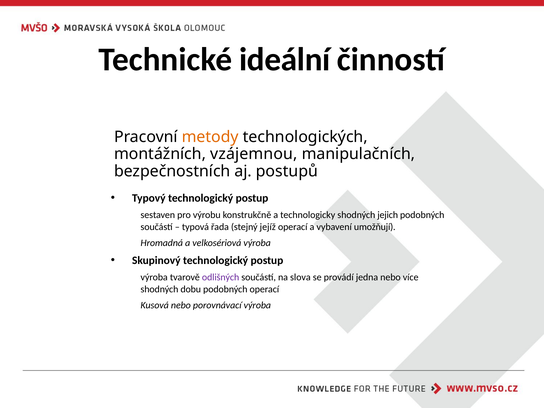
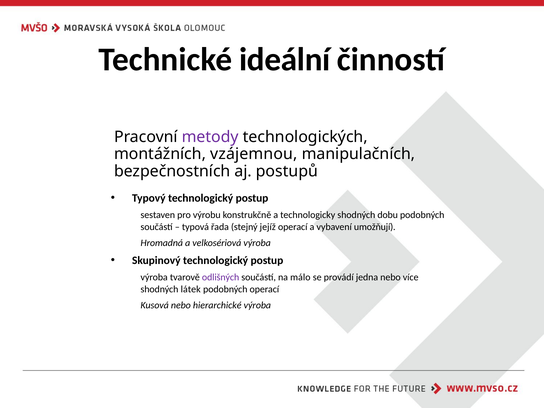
metody colour: orange -> purple
jejich: jejich -> dobu
slova: slova -> málo
dobu: dobu -> látek
porovnávací: porovnávací -> hierarchické
